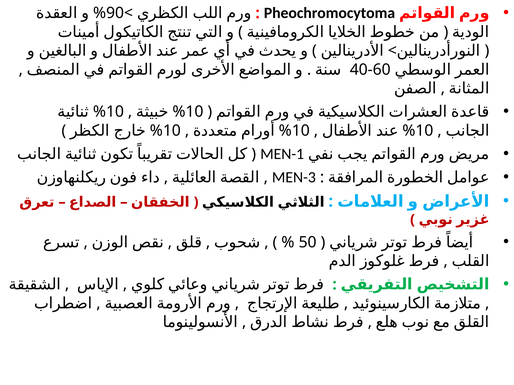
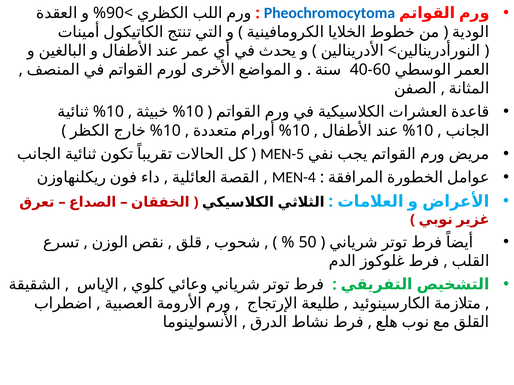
Pheochromocytoma colour: black -> blue
MEN-1: MEN-1 -> MEN-5
MEN-3: MEN-3 -> MEN-4
